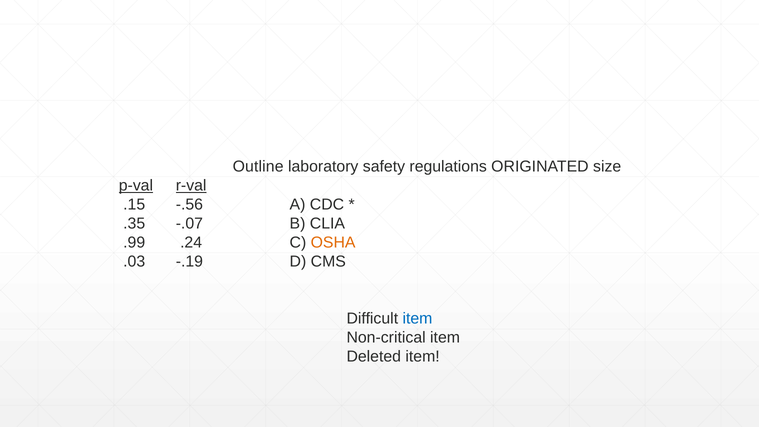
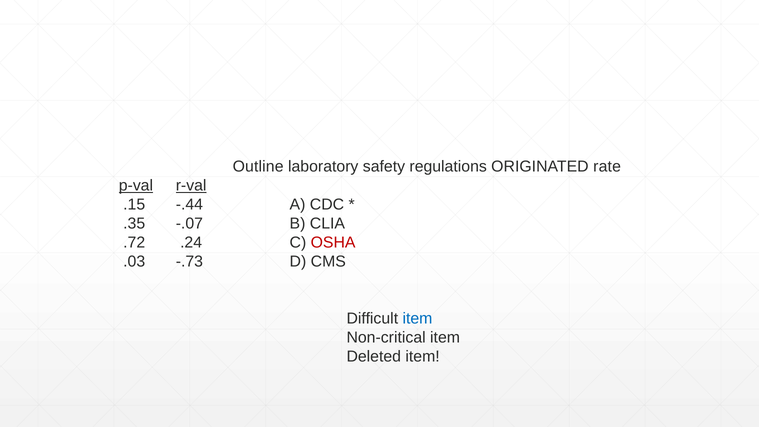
size: size -> rate
-.56: -.56 -> -.44
.99: .99 -> .72
OSHA colour: orange -> red
-.19: -.19 -> -.73
